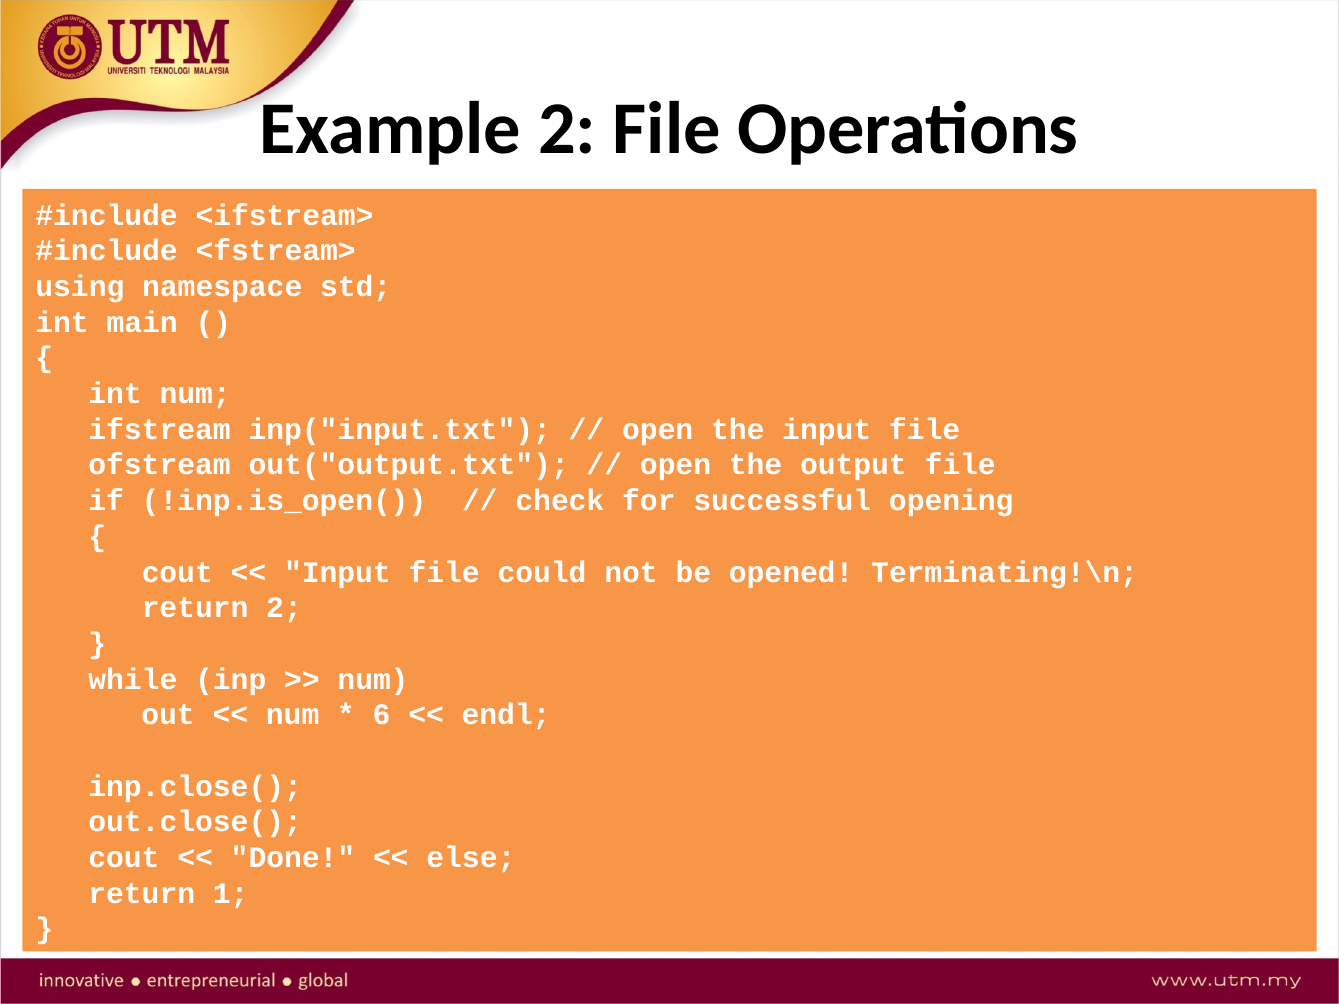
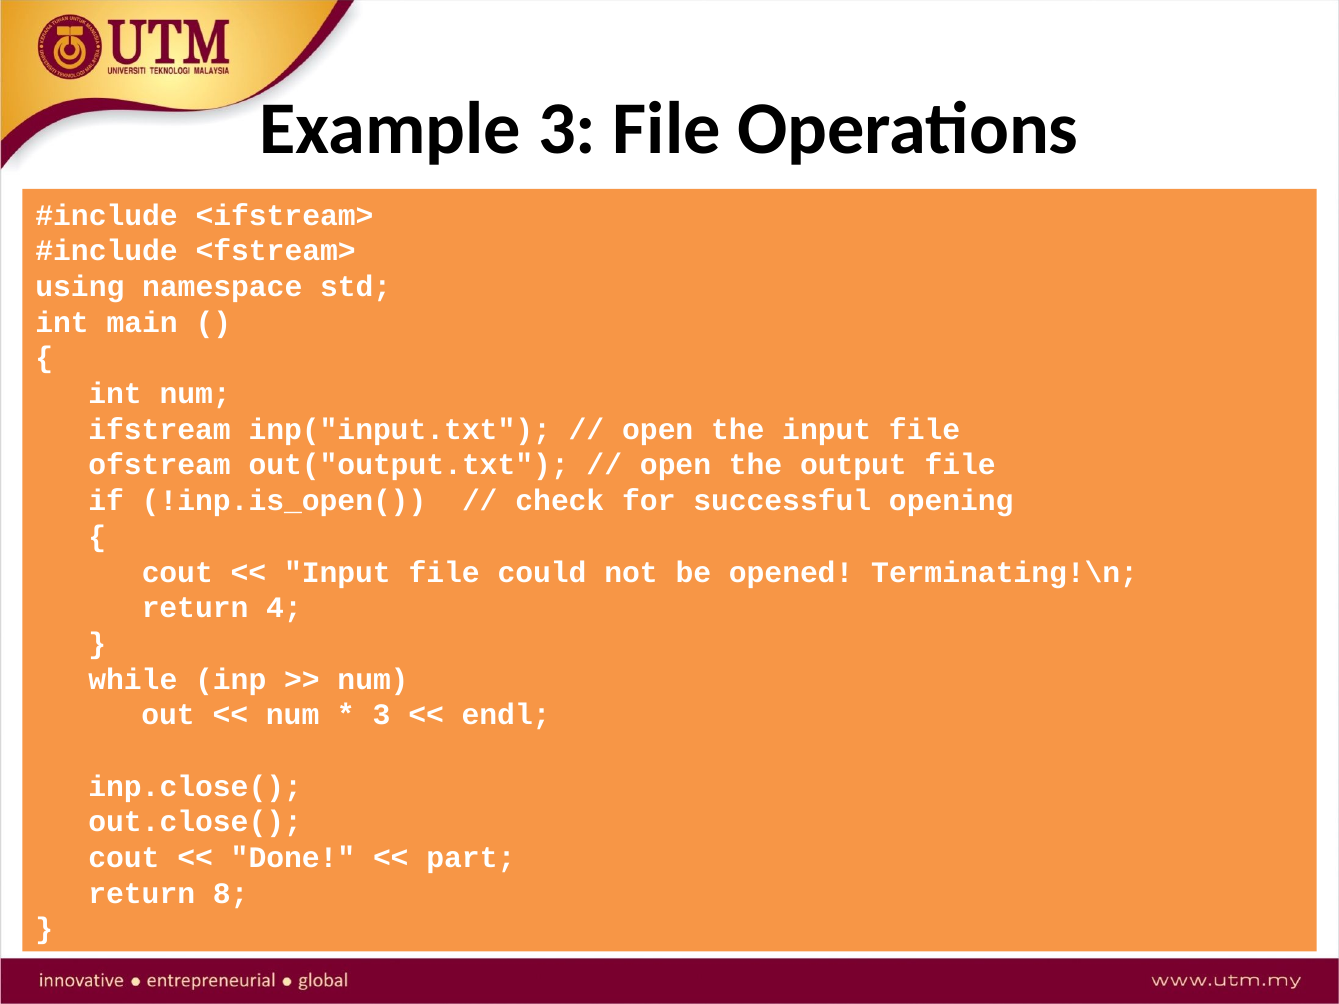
Example 2: 2 -> 3
return 2: 2 -> 4
6 at (382, 715): 6 -> 3
else: else -> part
1: 1 -> 8
